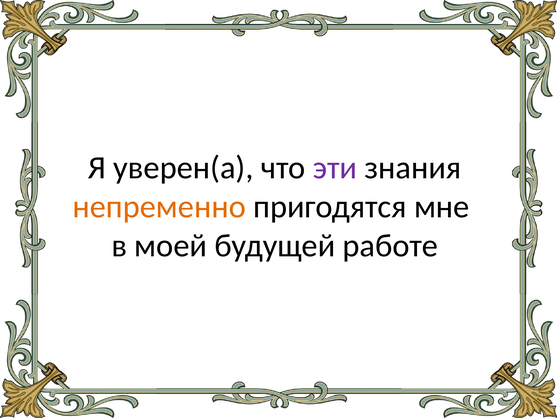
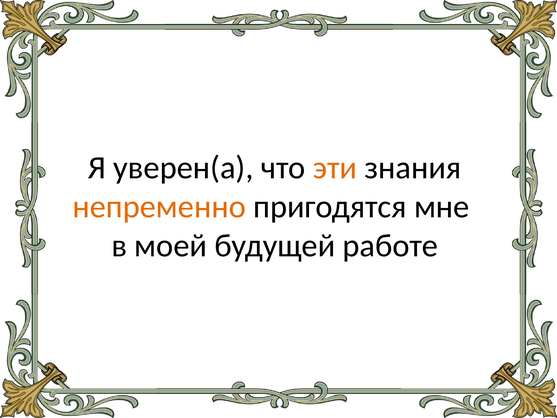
эти colour: purple -> orange
